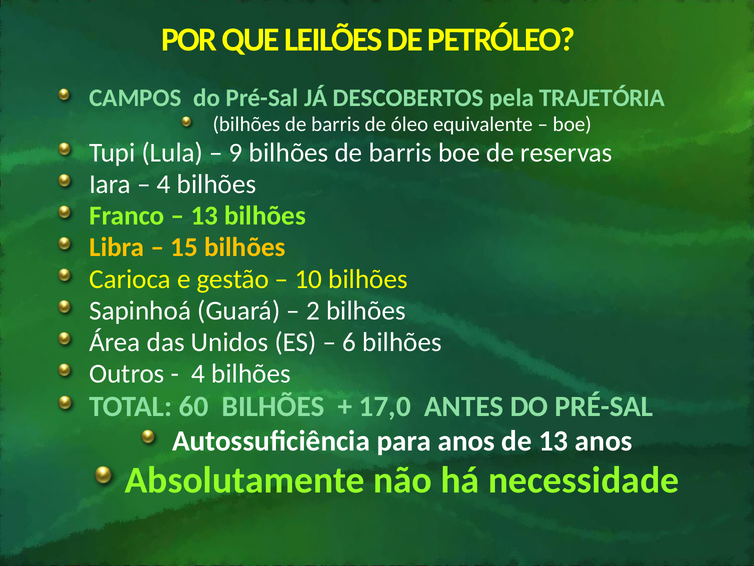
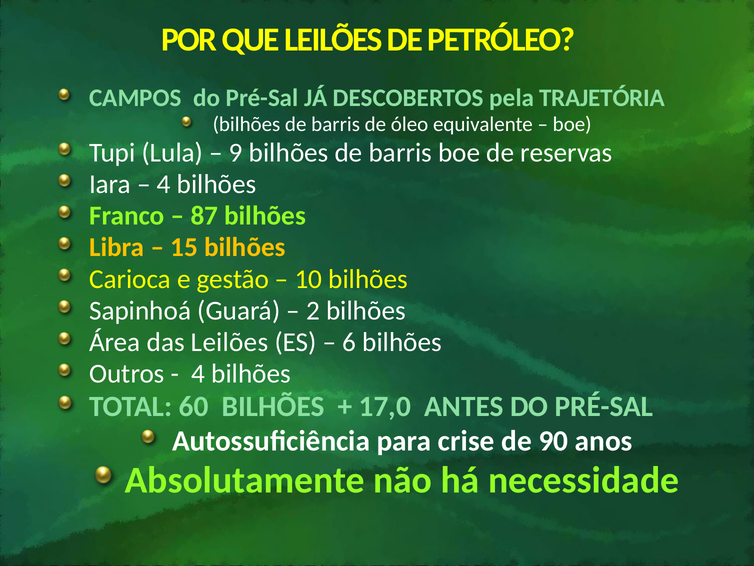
13 at (204, 216): 13 -> 87
das Unidos: Unidos -> Leilões
para anos: anos -> crise
de 13: 13 -> 90
